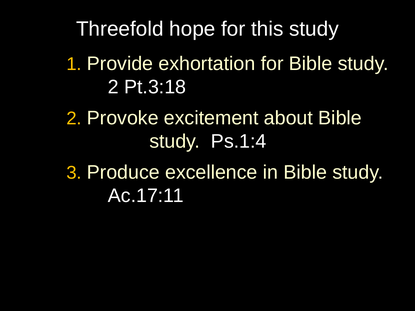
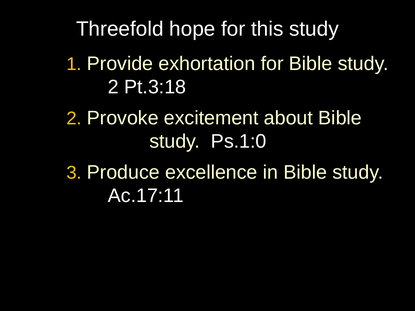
Ps.1:4: Ps.1:4 -> Ps.1:0
